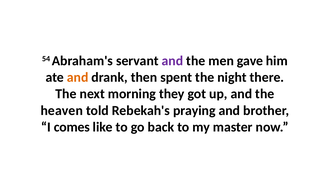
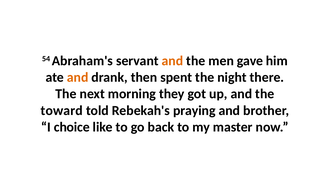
and at (172, 61) colour: purple -> orange
heaven: heaven -> toward
comes: comes -> choice
